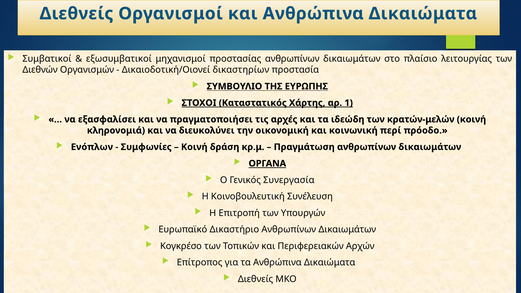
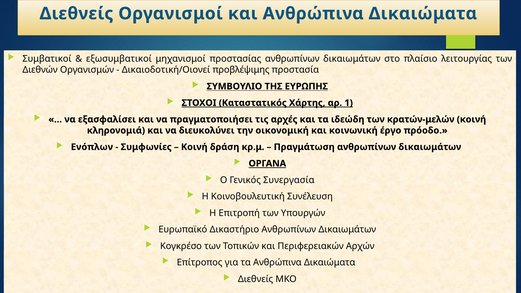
δικαστηρίων: δικαστηρίων -> προβλέψιμης
περί: περί -> έργο
